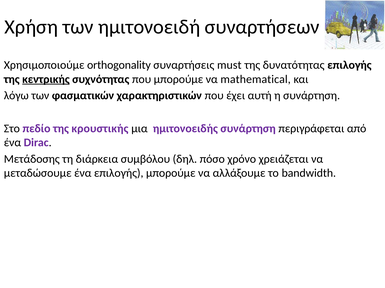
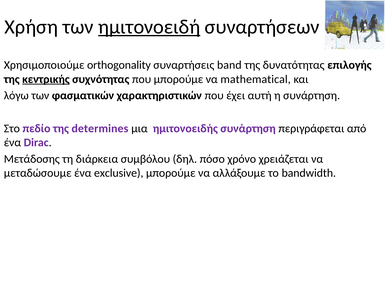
ημιτονοειδή underline: none -> present
must: must -> band
κρουστικής: κρουστικής -> determines
ένα επιλογής: επιλογής -> exclusive
